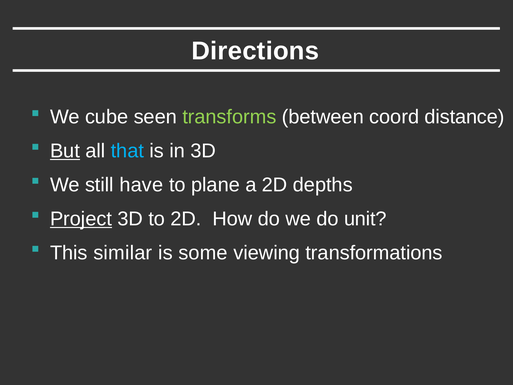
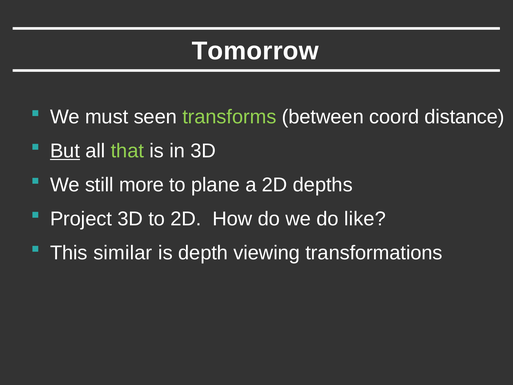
Directions: Directions -> Tomorrow
cube: cube -> must
that colour: light blue -> light green
have: have -> more
Project underline: present -> none
unit: unit -> like
some: some -> depth
